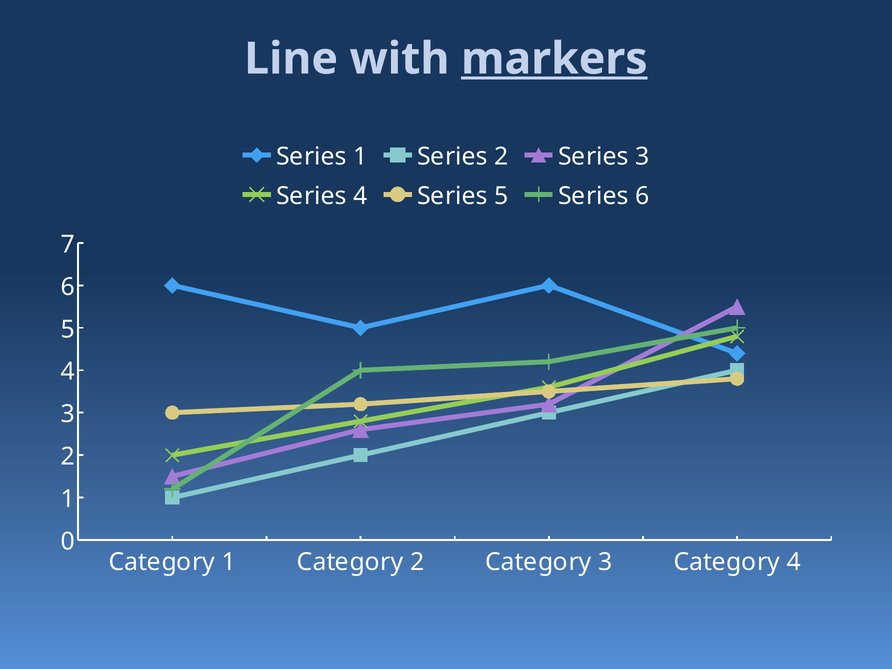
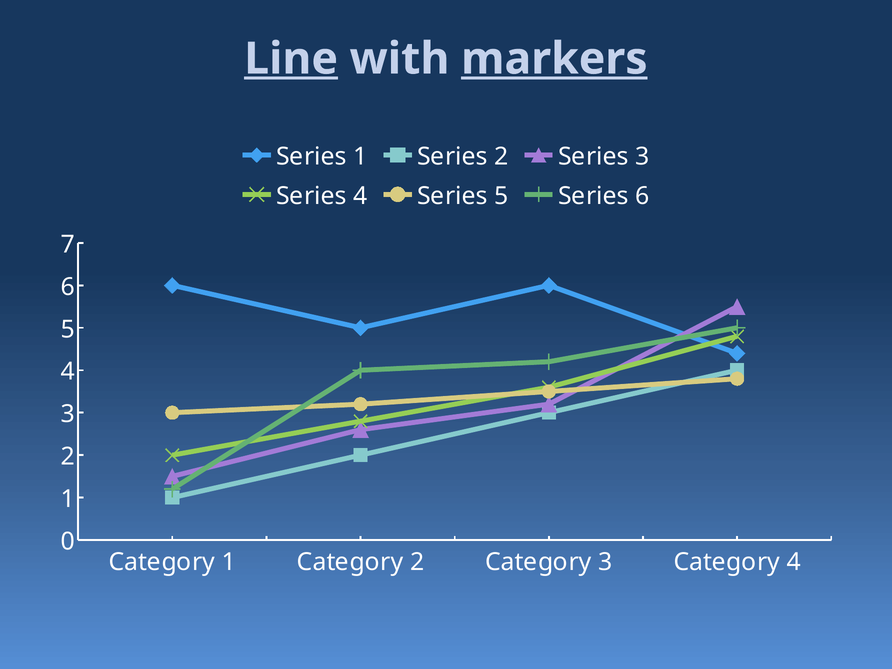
Line underline: none -> present
